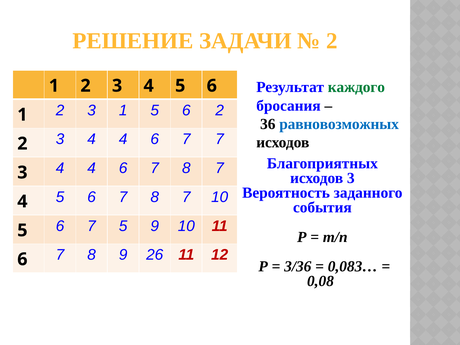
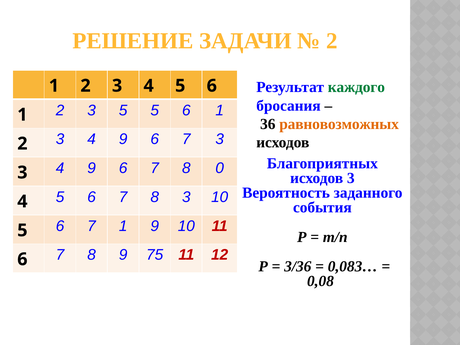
3 1: 1 -> 5
2 at (220, 110): 2 -> 1
равновозможных colour: blue -> orange
4 at (123, 139): 4 -> 9
7 7: 7 -> 3
4 at (92, 168): 4 -> 9
7 at (220, 168): 7 -> 0
7 at (186, 197): 7 -> 3
7 5: 5 -> 1
26: 26 -> 75
